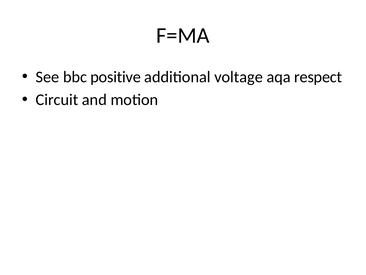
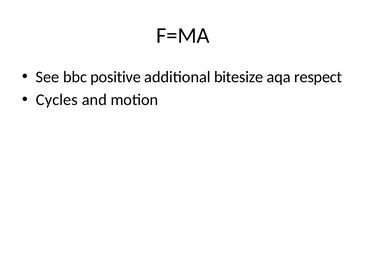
voltage: voltage -> bitesize
Circuit: Circuit -> Cycles
